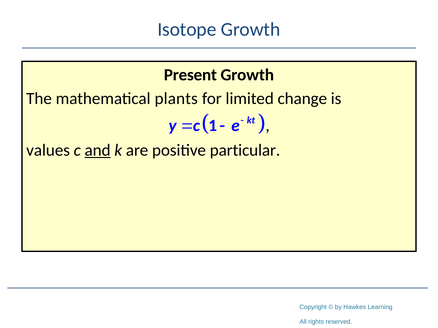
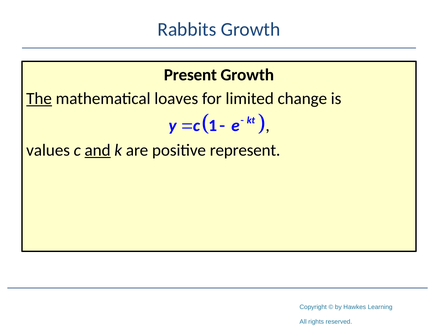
Isotope: Isotope -> Rabbits
The underline: none -> present
plants: plants -> loaves
particular: particular -> represent
